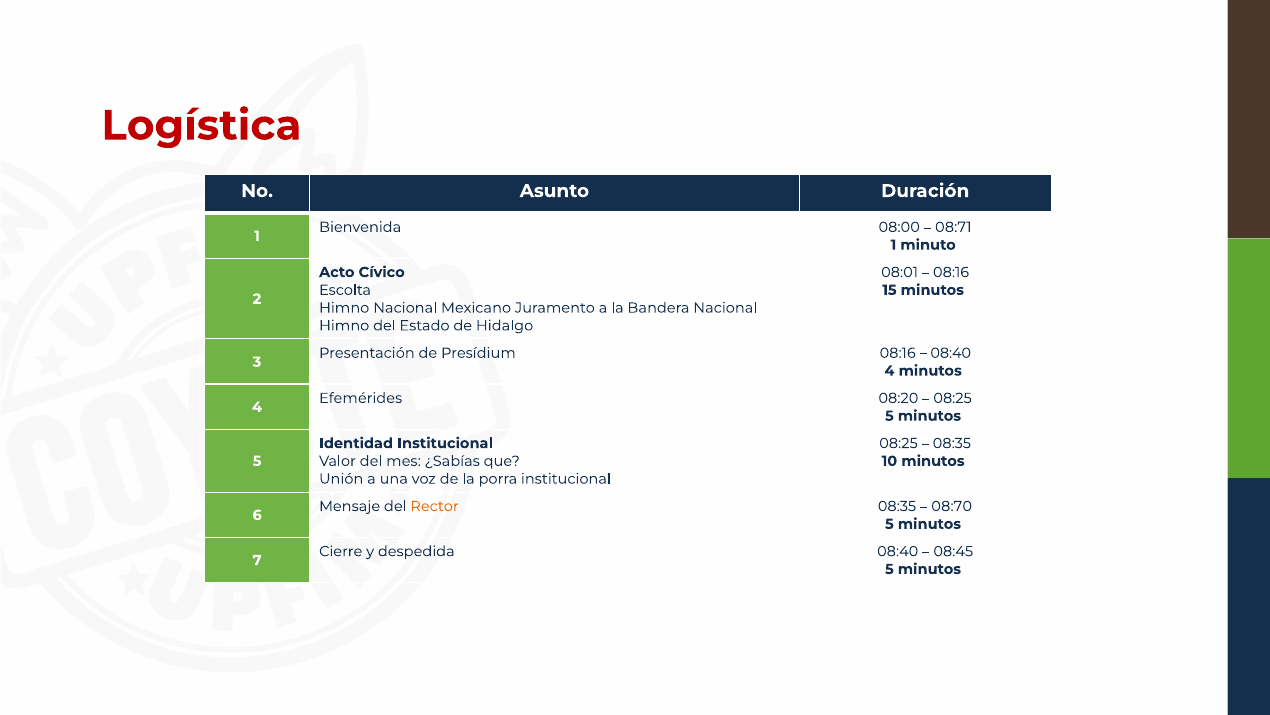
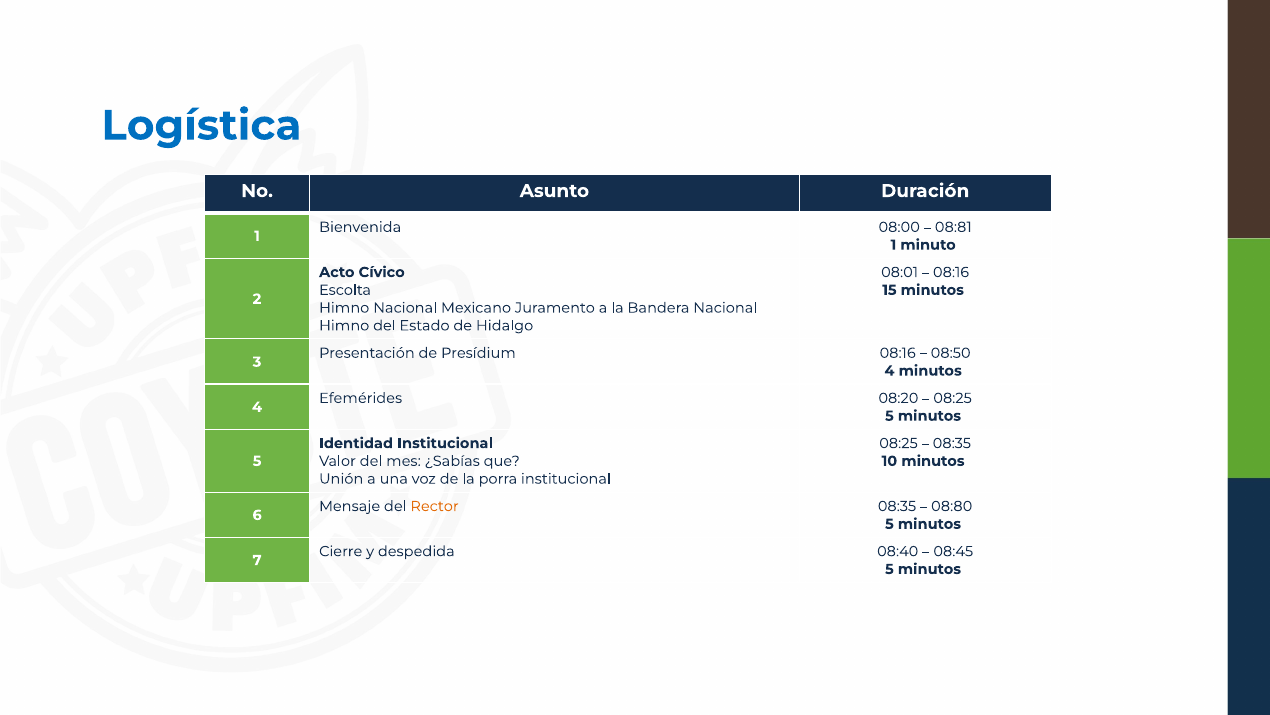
Logística colour: red -> blue
08:71: 08:71 -> 08:81
08:40 at (951, 353): 08:40 -> 08:50
08:70: 08:70 -> 08:80
